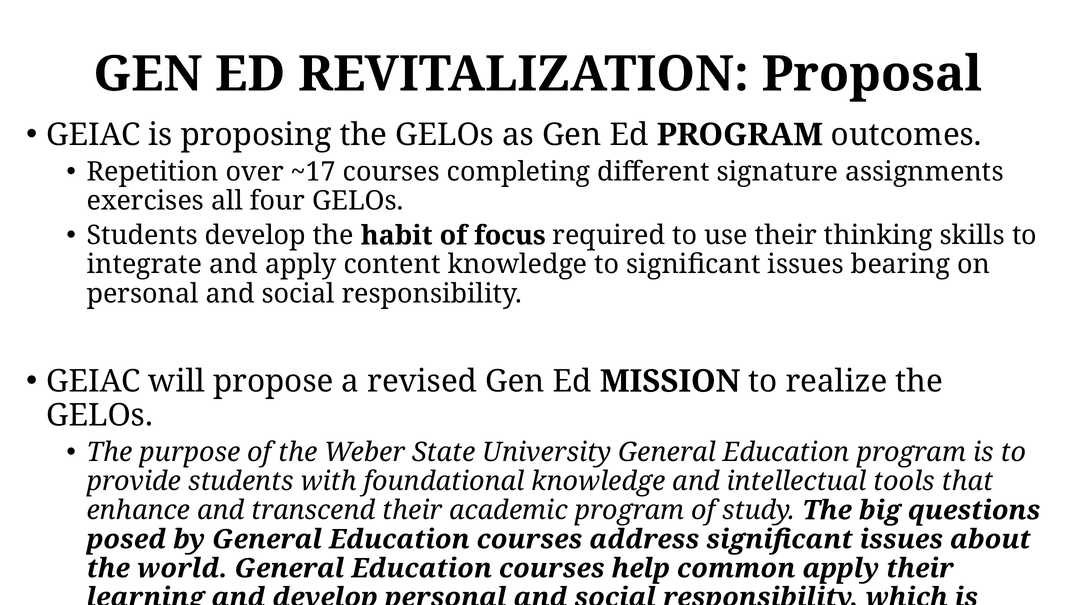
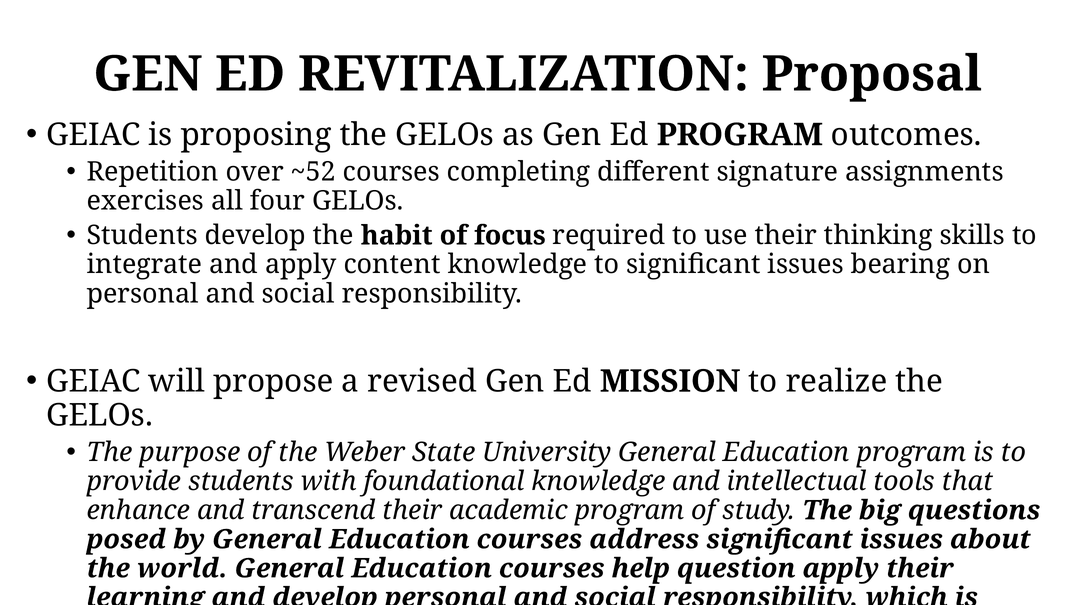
~17: ~17 -> ~52
common: common -> question
